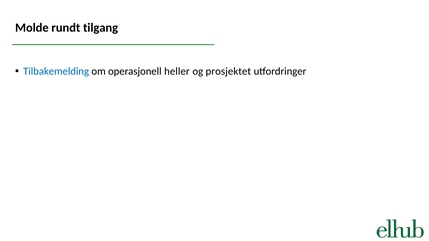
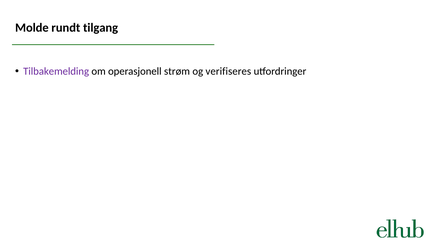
Tilbakemelding colour: blue -> purple
heller: heller -> strøm
prosjektet: prosjektet -> verifiseres
